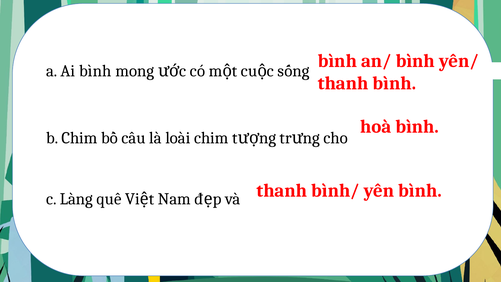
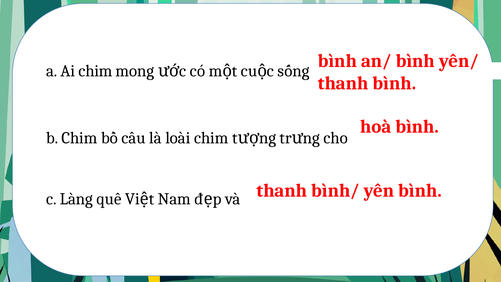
Ai bình: bình -> chim
